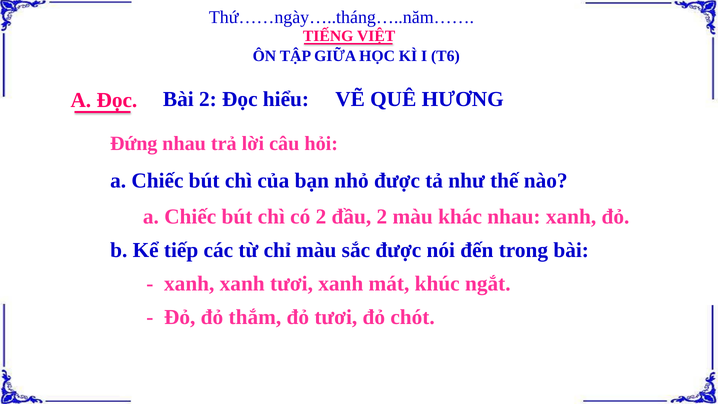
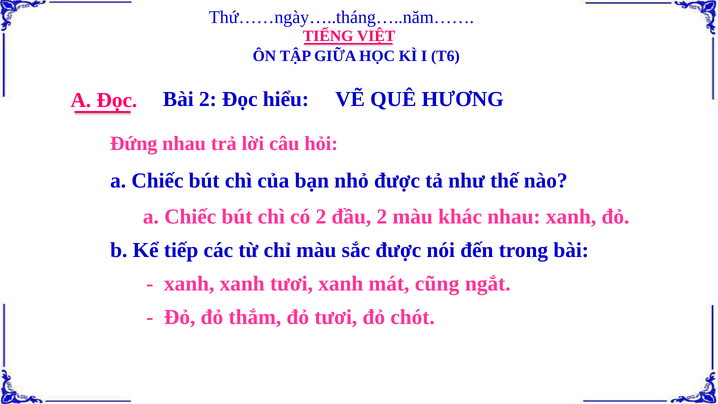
khúc: khúc -> cũng
